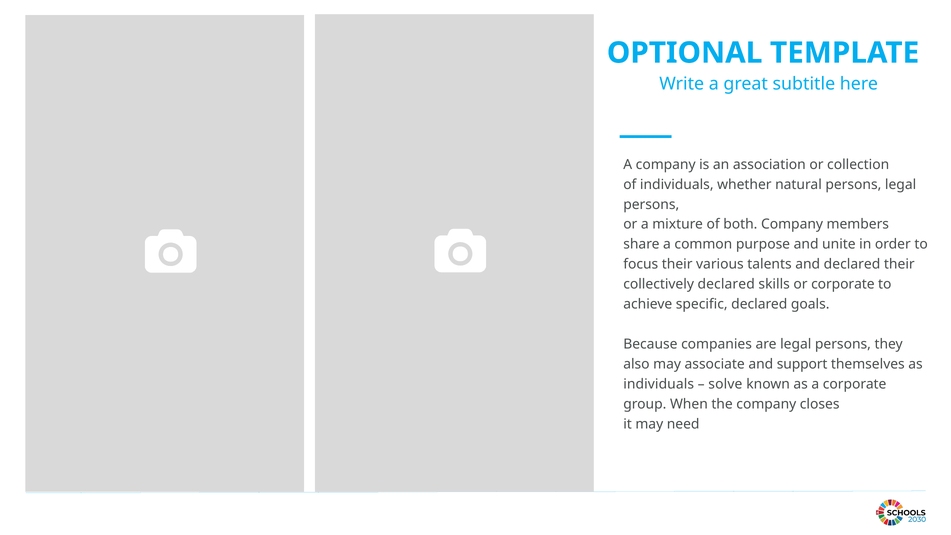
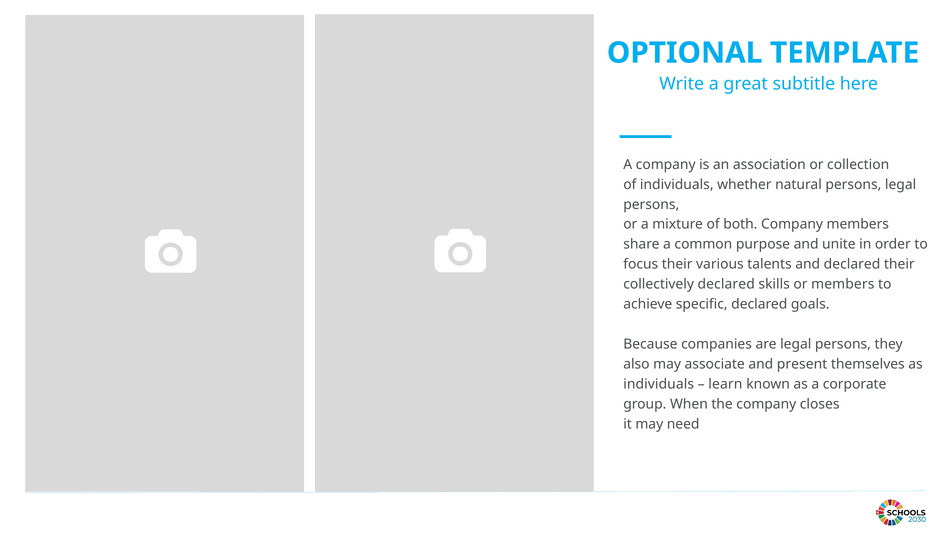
or corporate: corporate -> members
support: support -> present
solve: solve -> learn
